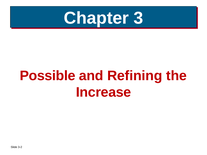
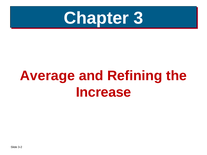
Possible: Possible -> Average
